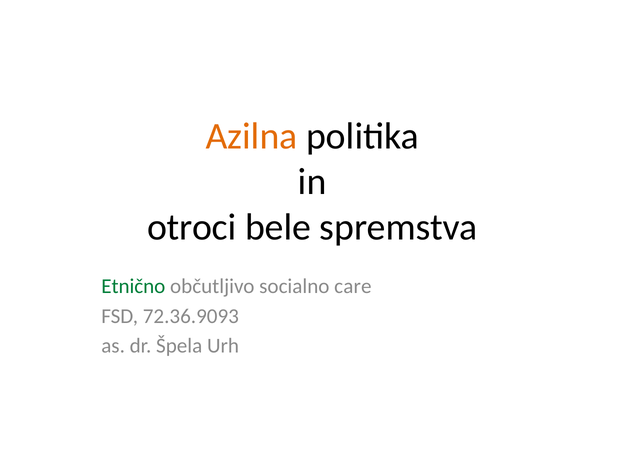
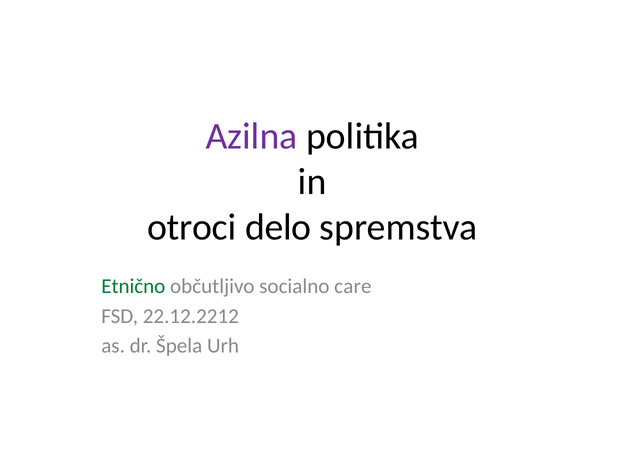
Azilna colour: orange -> purple
bele: bele -> delo
72.36.9093: 72.36.9093 -> 22.12.2212
